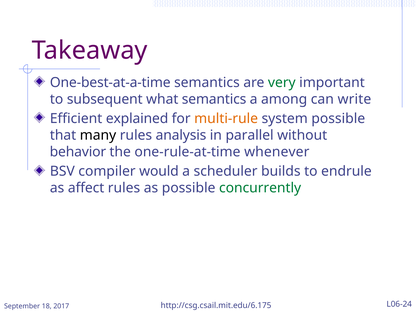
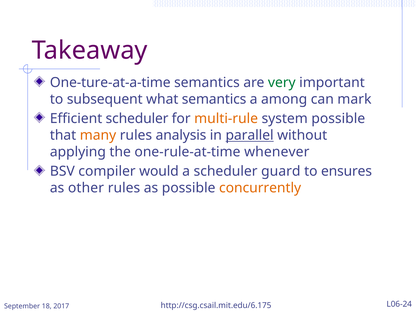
One-best-at-a-time: One-best-at-a-time -> One-ture-at-a-time
write: write -> mark
Efficient explained: explained -> scheduler
many colour: black -> orange
parallel underline: none -> present
behavior: behavior -> applying
builds: builds -> guard
endrule: endrule -> ensures
affect: affect -> other
concurrently colour: green -> orange
